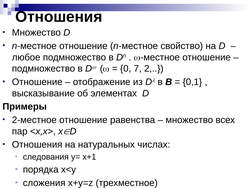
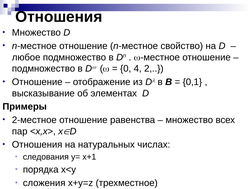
7: 7 -> 4
